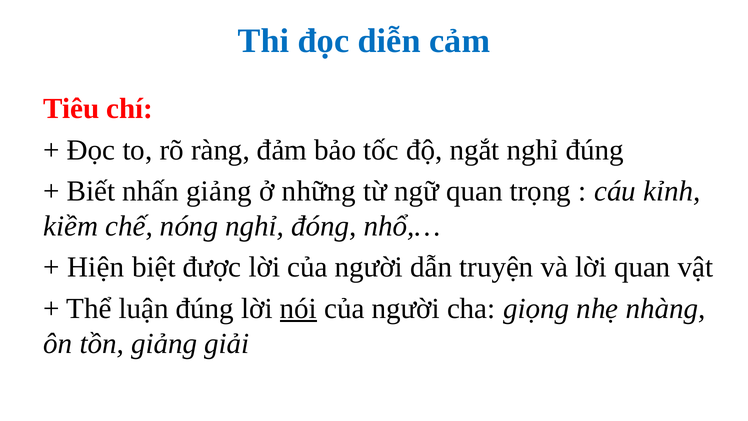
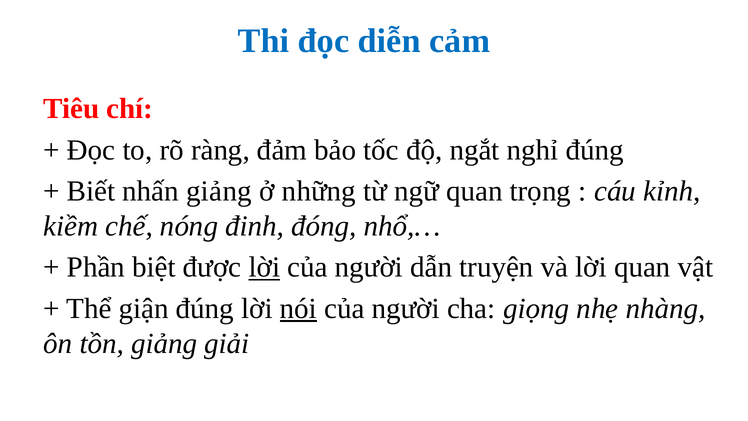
nóng nghỉ: nghỉ -> đinh
Hiện: Hiện -> Phần
lời at (264, 267) underline: none -> present
luận: luận -> giận
